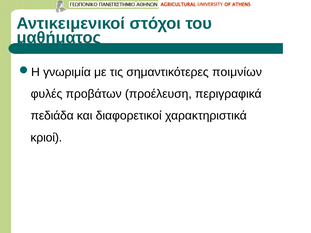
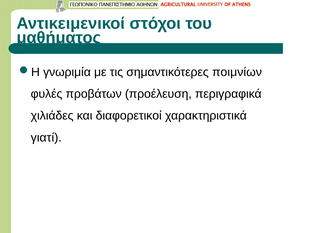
πεδιάδα: πεδιάδα -> χιλιάδες
κριοί: κριοί -> γιατί
